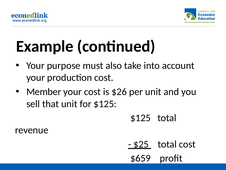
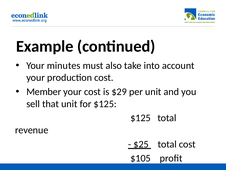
purpose: purpose -> minutes
$26: $26 -> $29
$659: $659 -> $105
